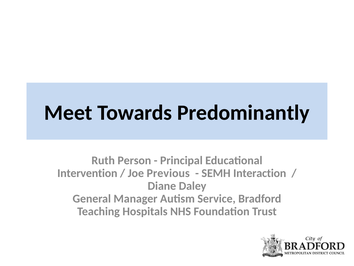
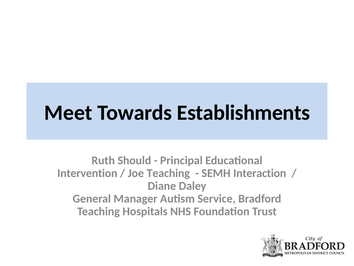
Predominantly: Predominantly -> Establishments
Person: Person -> Should
Joe Previous: Previous -> Teaching
